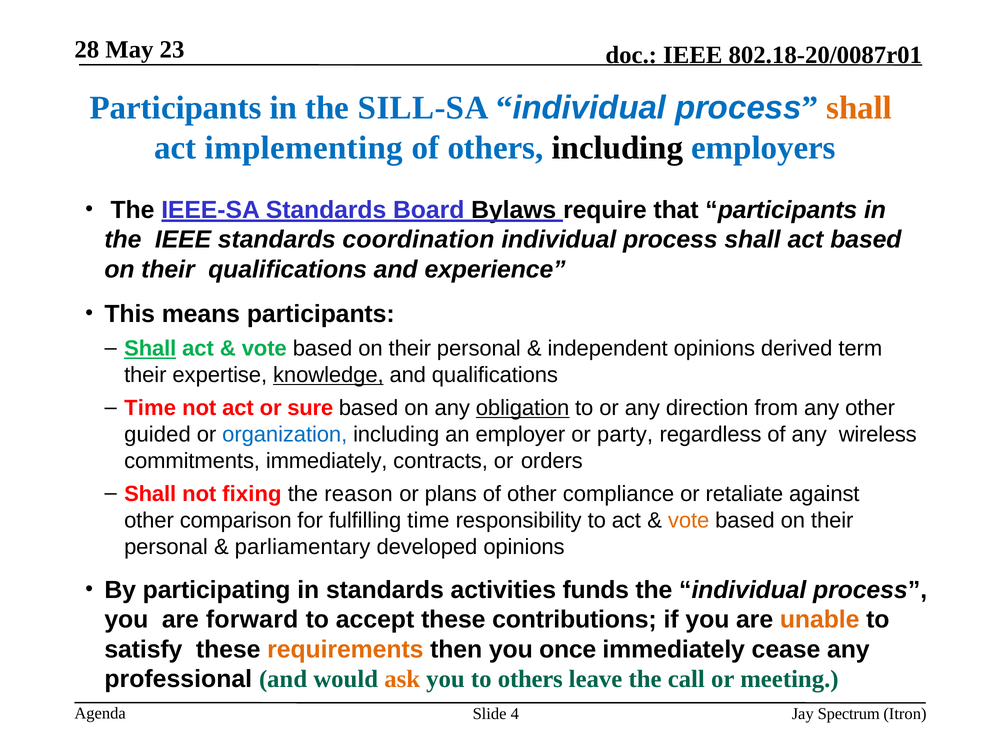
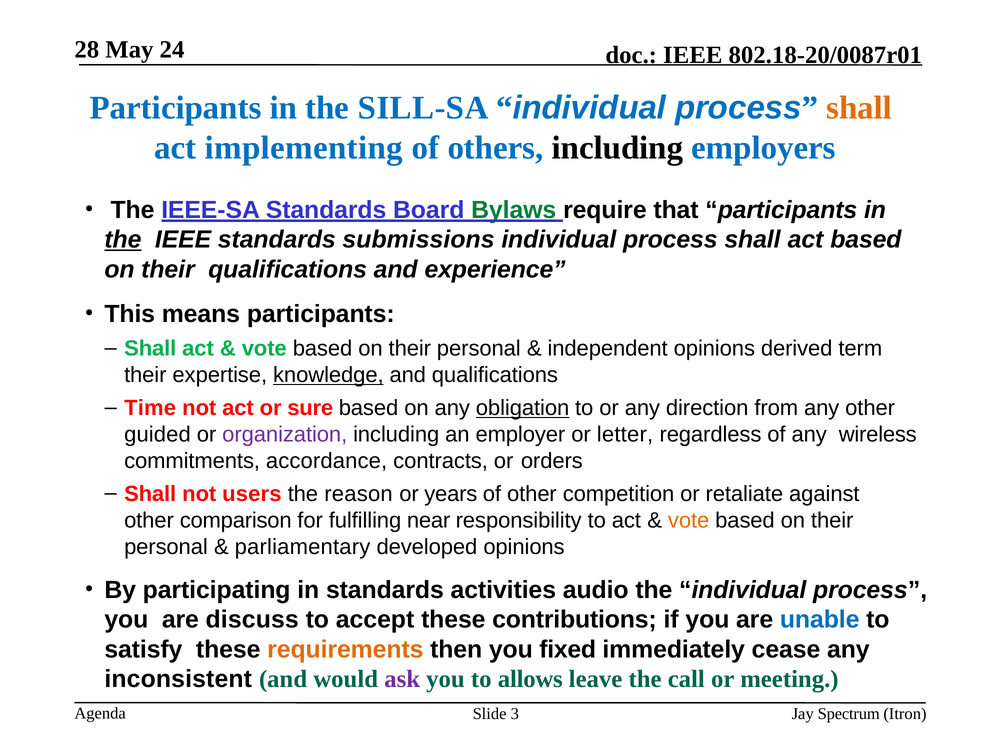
23: 23 -> 24
Bylaws colour: black -> green
the at (123, 240) underline: none -> present
coordination: coordination -> submissions
Shall at (150, 349) underline: present -> none
organization colour: blue -> purple
party: party -> letter
commitments immediately: immediately -> accordance
fixing: fixing -> users
plans: plans -> years
compliance: compliance -> competition
fulfilling time: time -> near
funds: funds -> audio
forward: forward -> discuss
unable colour: orange -> blue
once: once -> fixed
professional: professional -> inconsistent
ask colour: orange -> purple
to others: others -> allows
4: 4 -> 3
